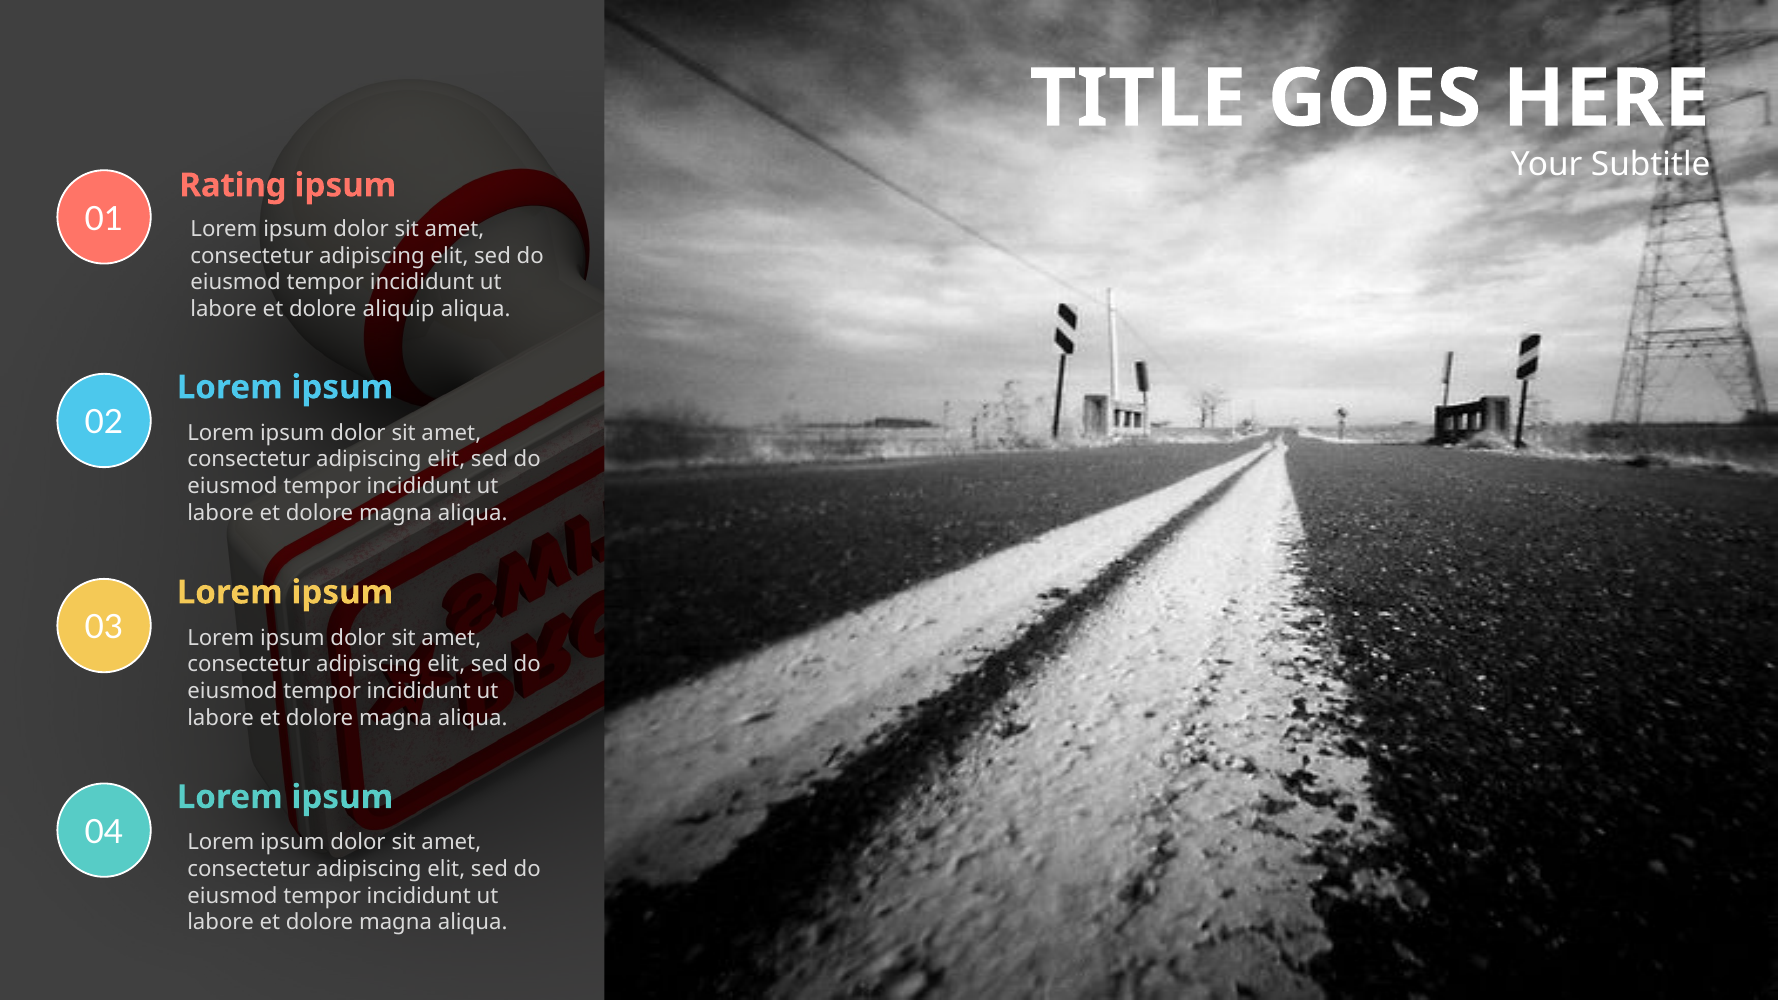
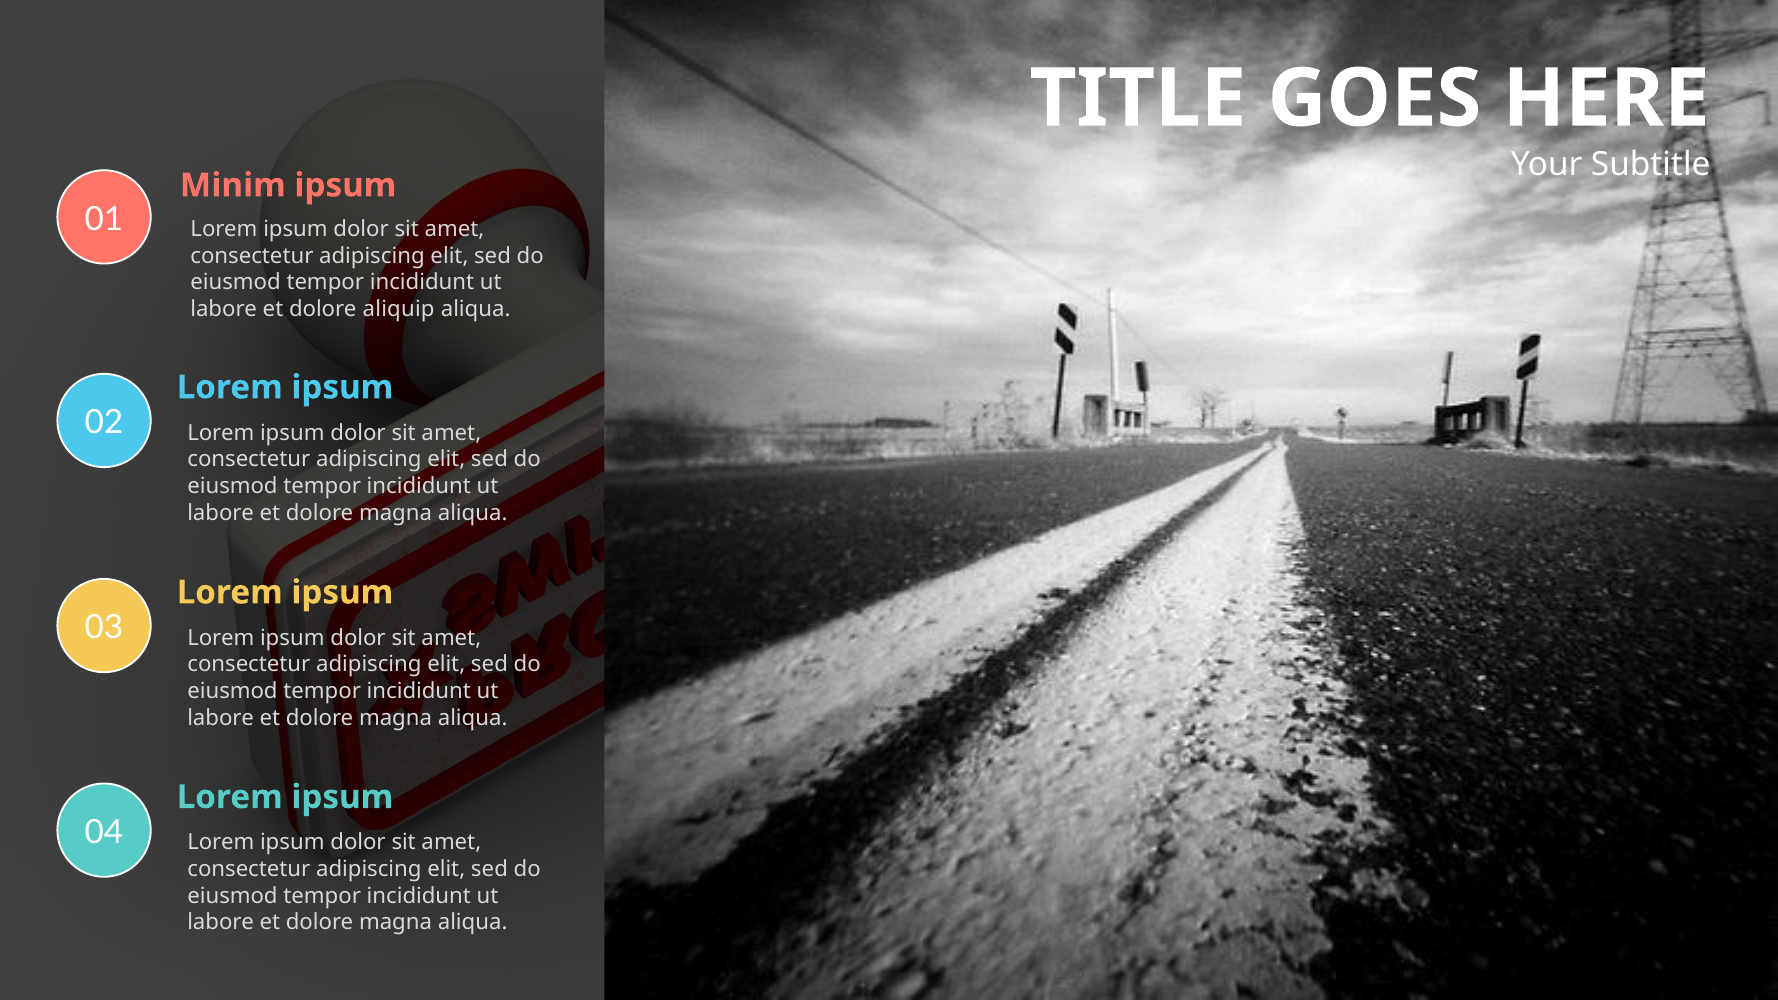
Rating: Rating -> Minim
